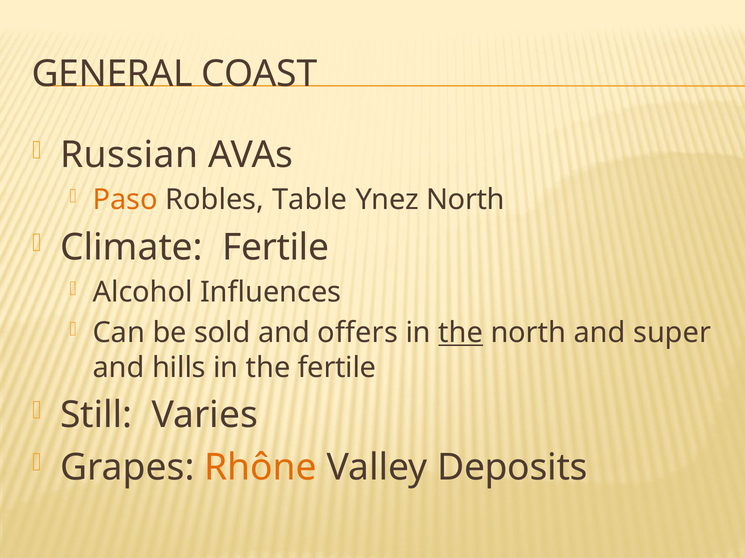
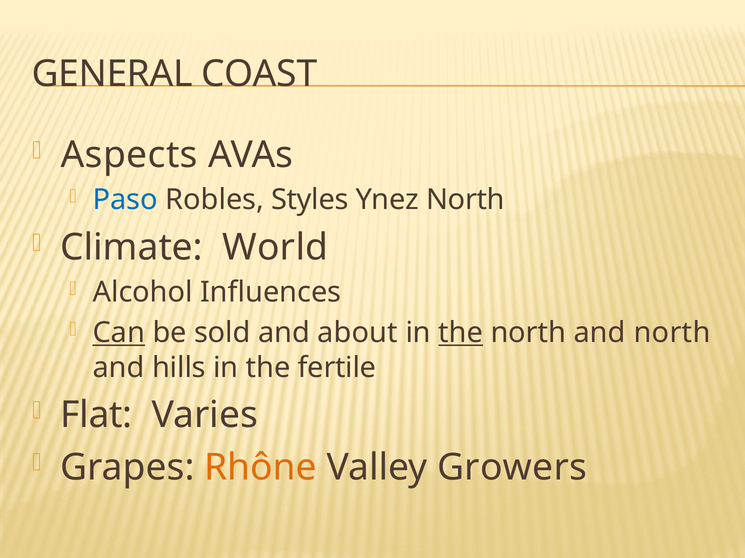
Russian: Russian -> Aspects
Paso colour: orange -> blue
Table: Table -> Styles
Climate Fertile: Fertile -> World
Can underline: none -> present
offers: offers -> about
and super: super -> north
Still: Still -> Flat
Deposits: Deposits -> Growers
